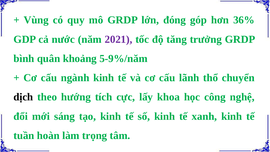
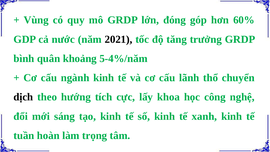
36%: 36% -> 60%
2021 colour: purple -> black
5-9%/năm: 5-9%/năm -> 5-4%/năm
